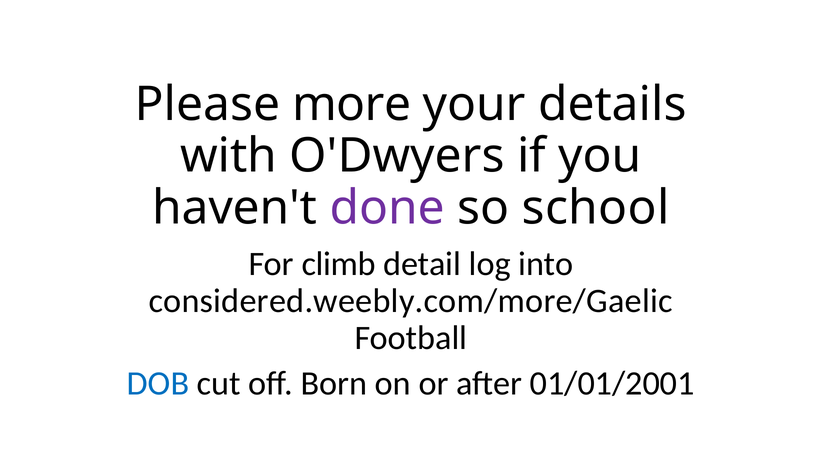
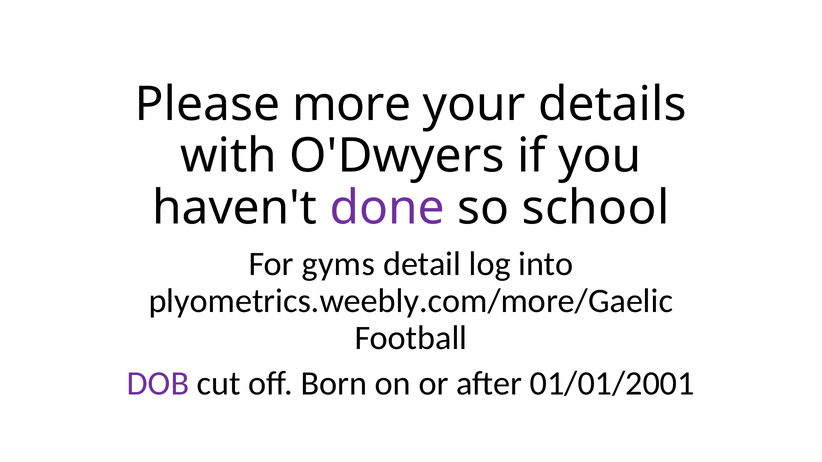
climb: climb -> gyms
considered.weebly.com/more/Gaelic: considered.weebly.com/more/Gaelic -> plyometrics.weebly.com/more/Gaelic
DOB colour: blue -> purple
